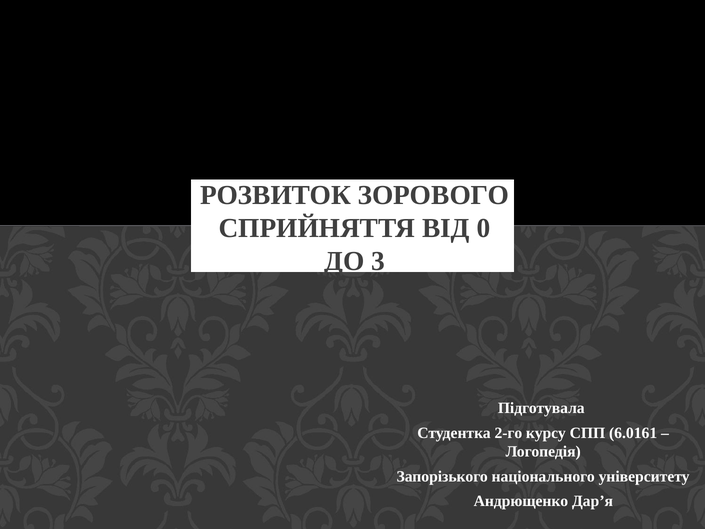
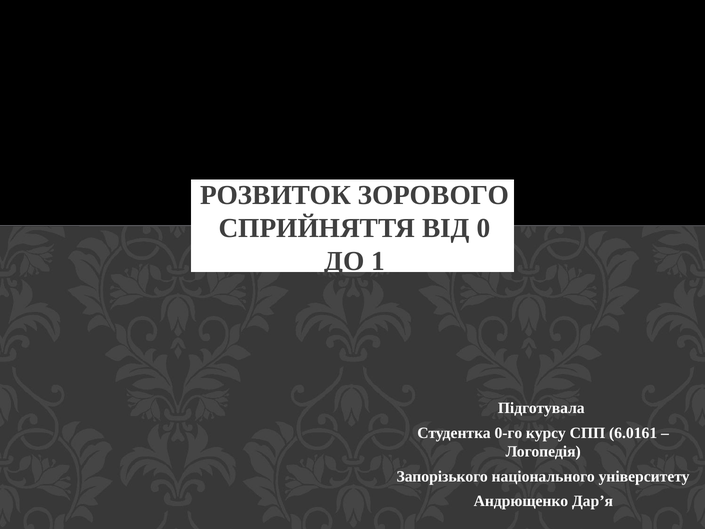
3: 3 -> 1
2-го: 2-го -> 0-го
